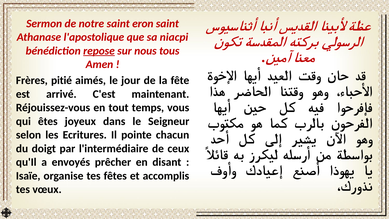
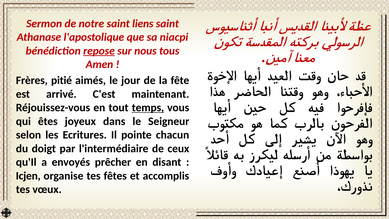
eron: eron -> liens
temps underline: none -> present
Isaïe: Isaïe -> Icjen
